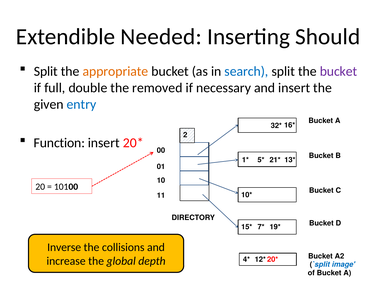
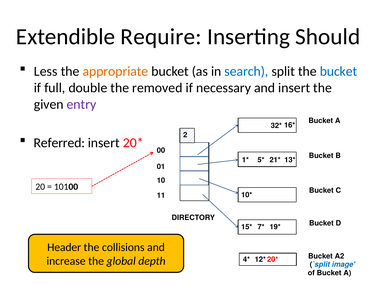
Needed: Needed -> Require
Split at (46, 71): Split -> Less
bucket at (339, 71) colour: purple -> blue
entry colour: blue -> purple
Function: Function -> Referred
Inverse: Inverse -> Header
